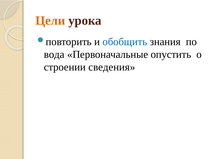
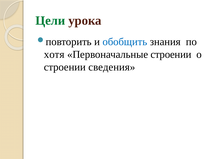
Цели colour: orange -> green
вода: вода -> хотя
Первоначальные опустить: опустить -> строении
